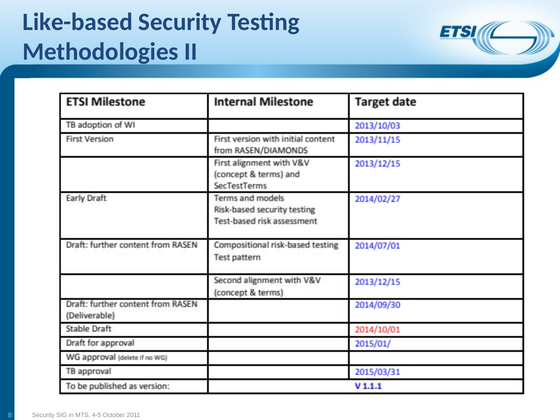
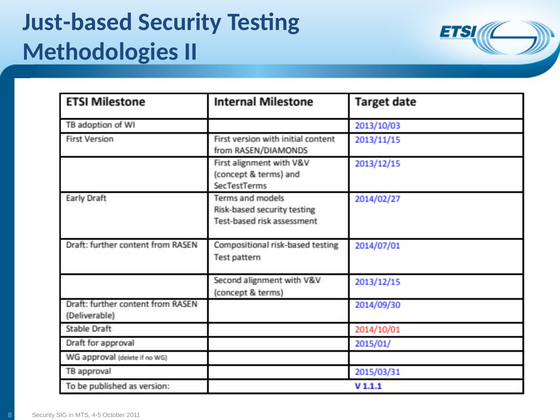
Like-based: Like-based -> Just-based
